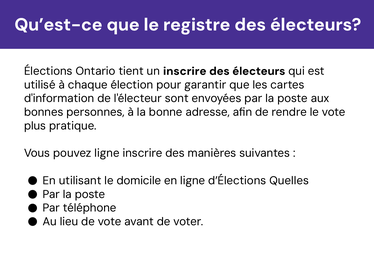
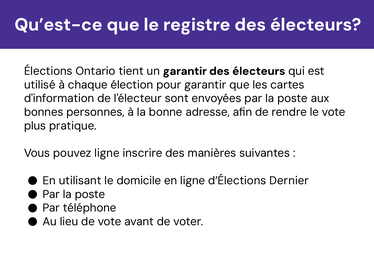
un inscrire: inscrire -> garantir
Quelles: Quelles -> Dernier
